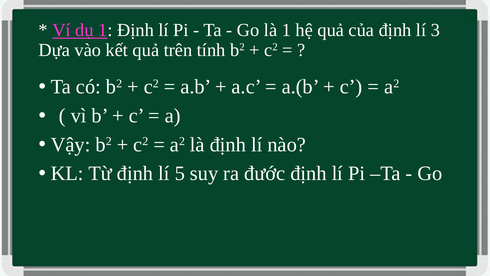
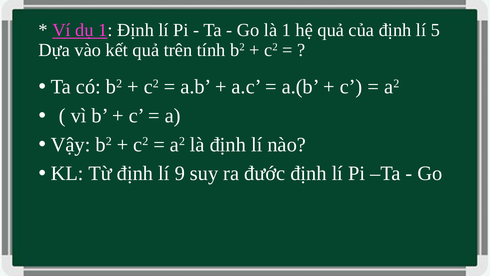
3: 3 -> 5
5: 5 -> 9
